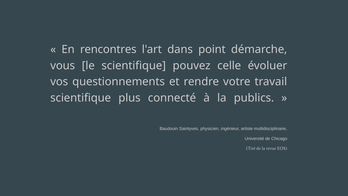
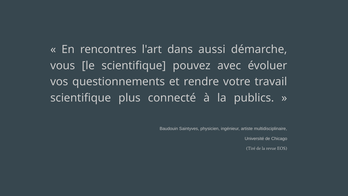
point: point -> aussi
celle: celle -> avec
